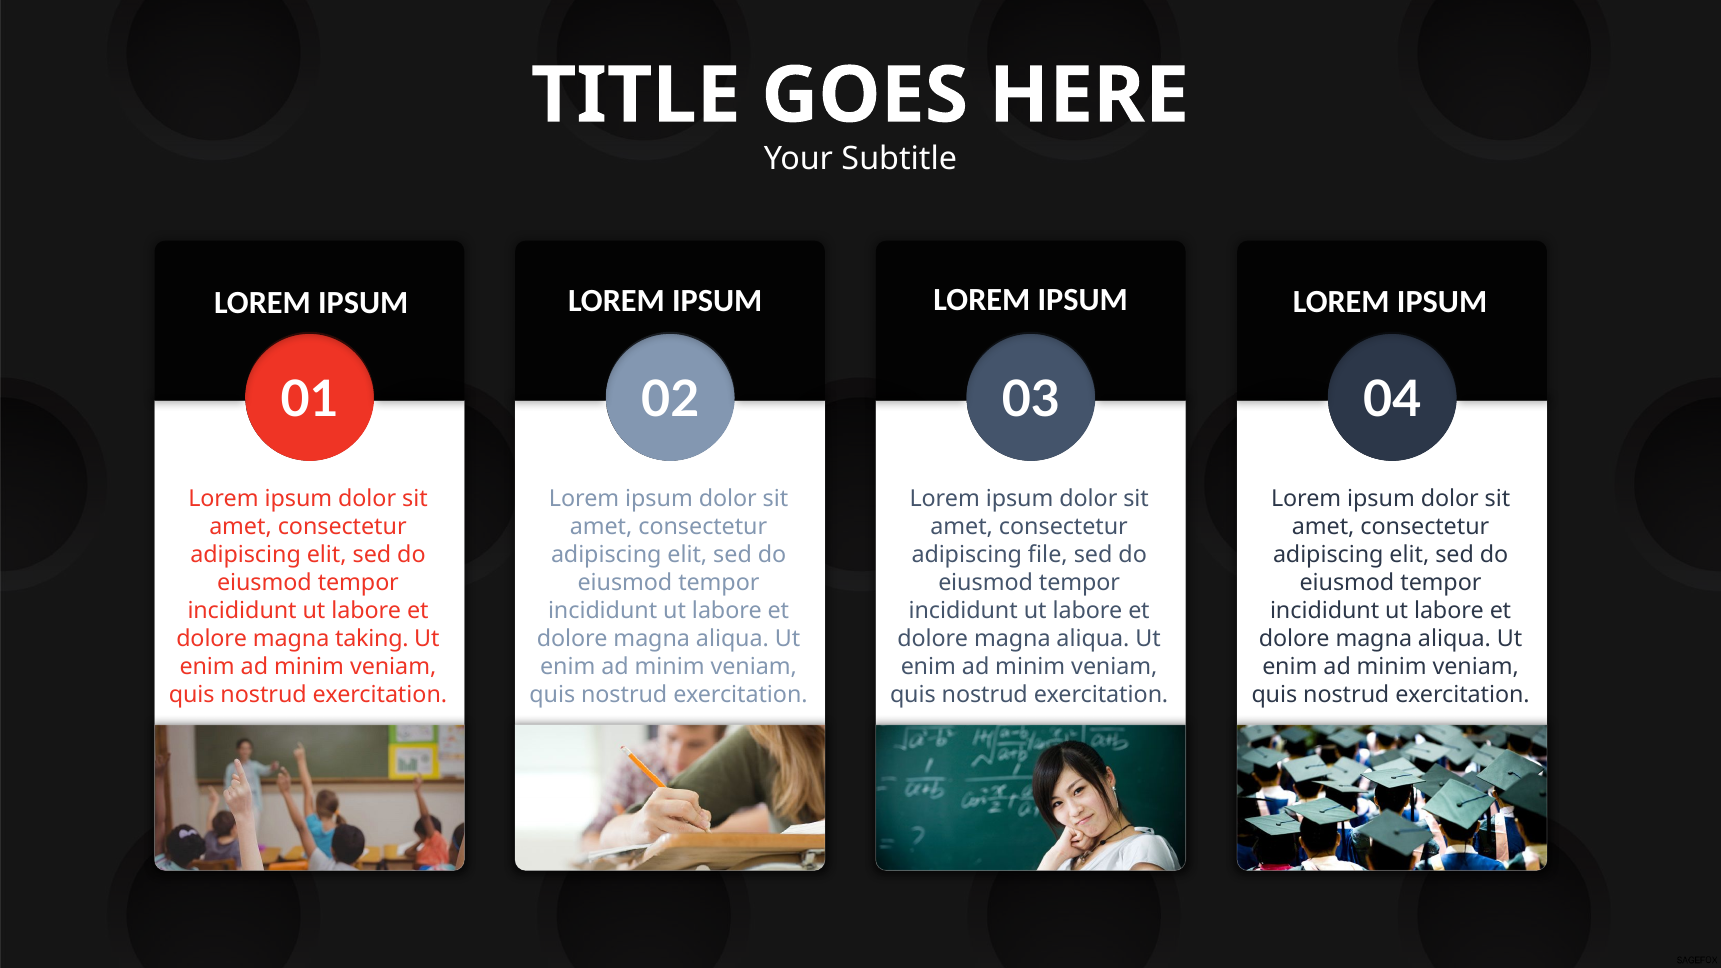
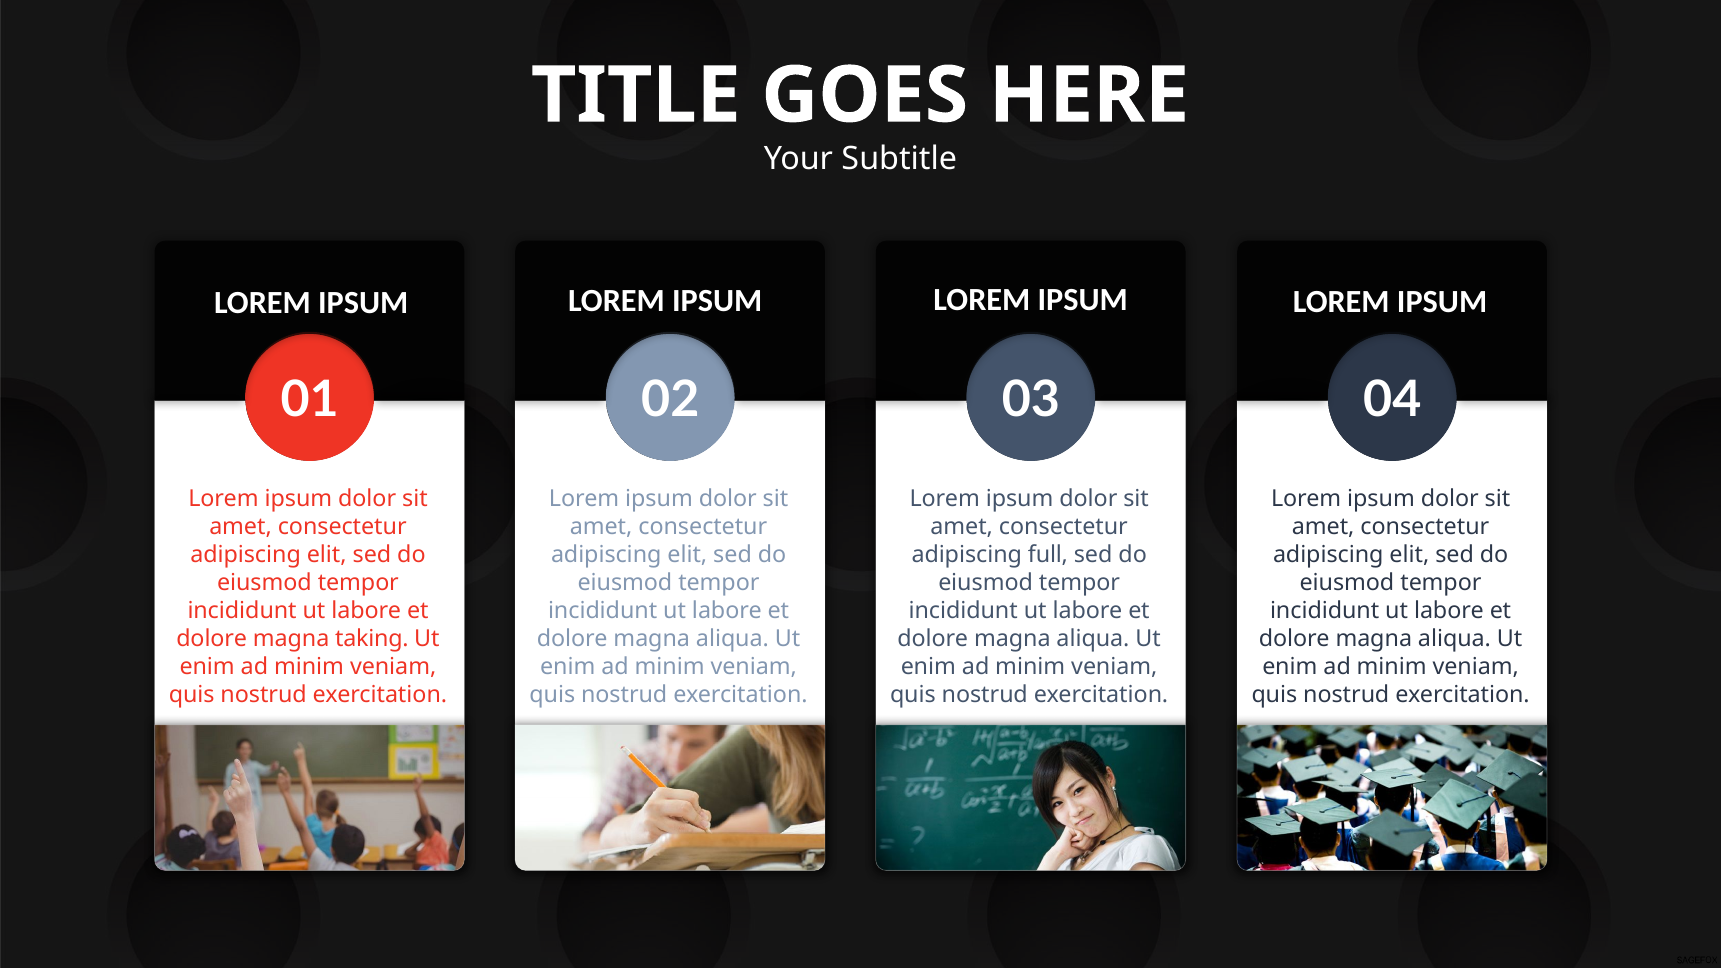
file: file -> full
